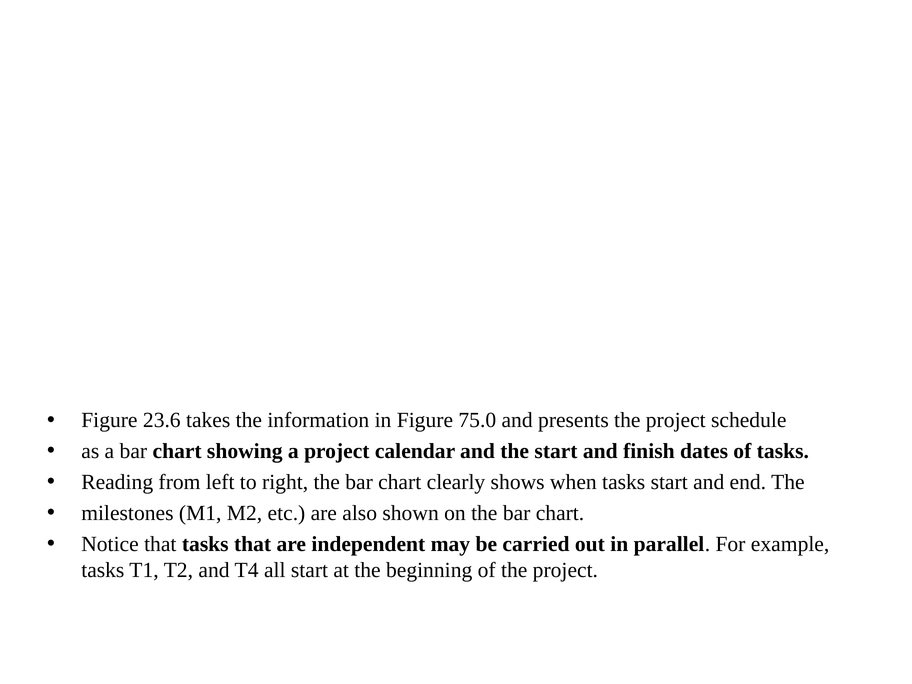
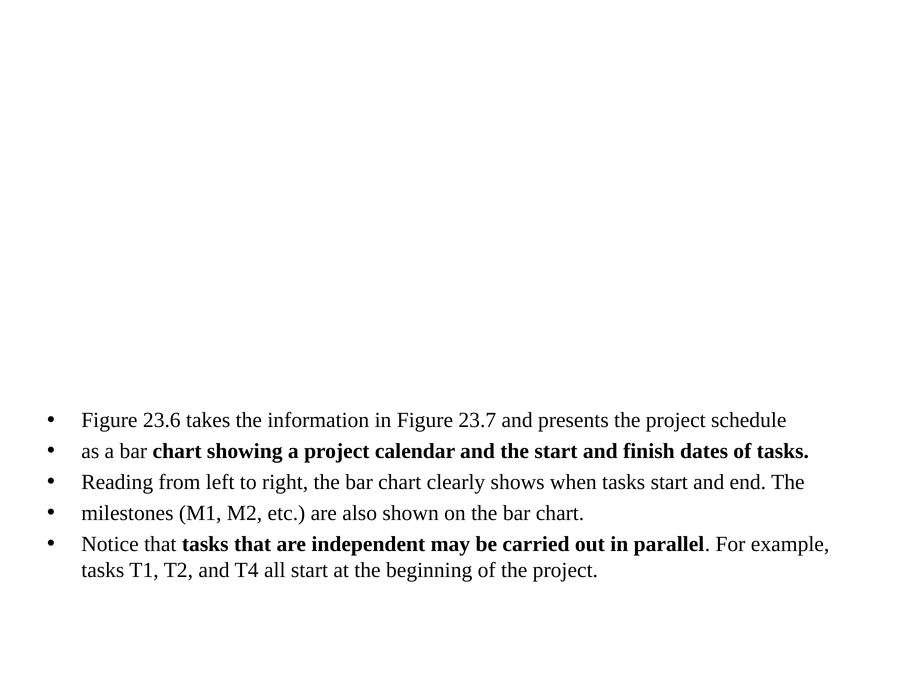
75.0: 75.0 -> 23.7
